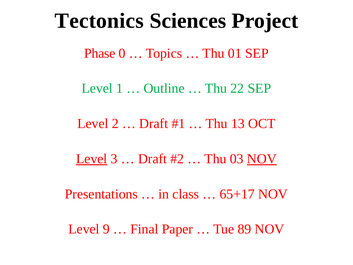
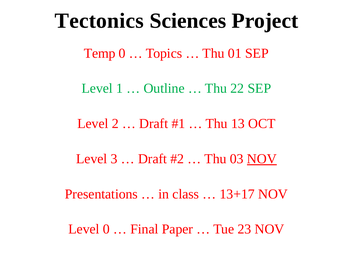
Phase: Phase -> Temp
Level at (92, 159) underline: present -> none
65+17: 65+17 -> 13+17
Level 9: 9 -> 0
89: 89 -> 23
